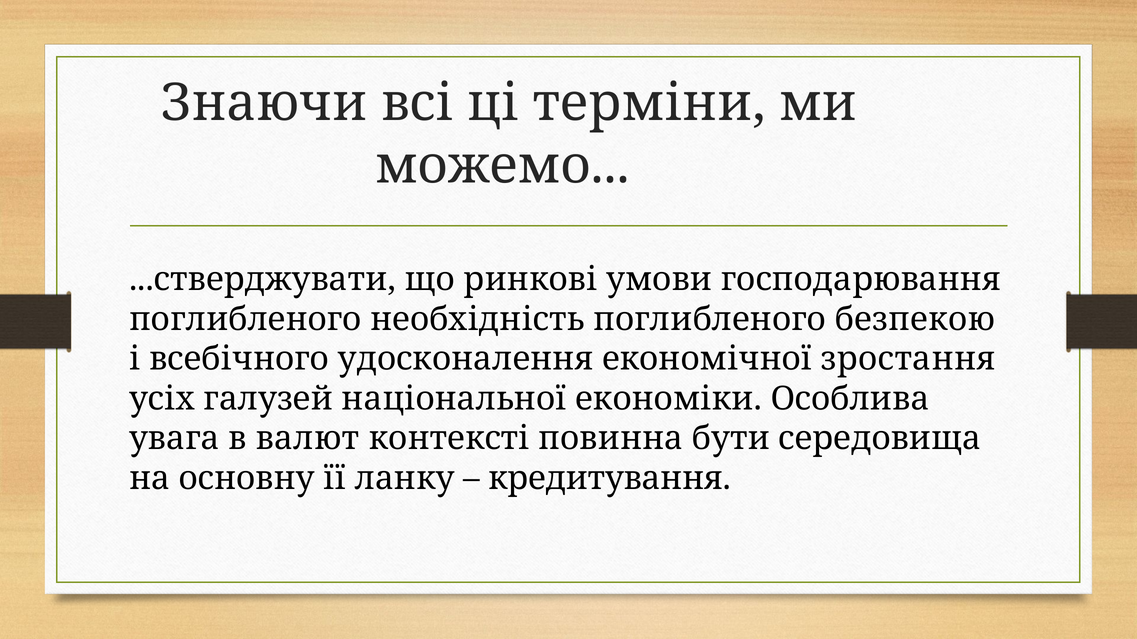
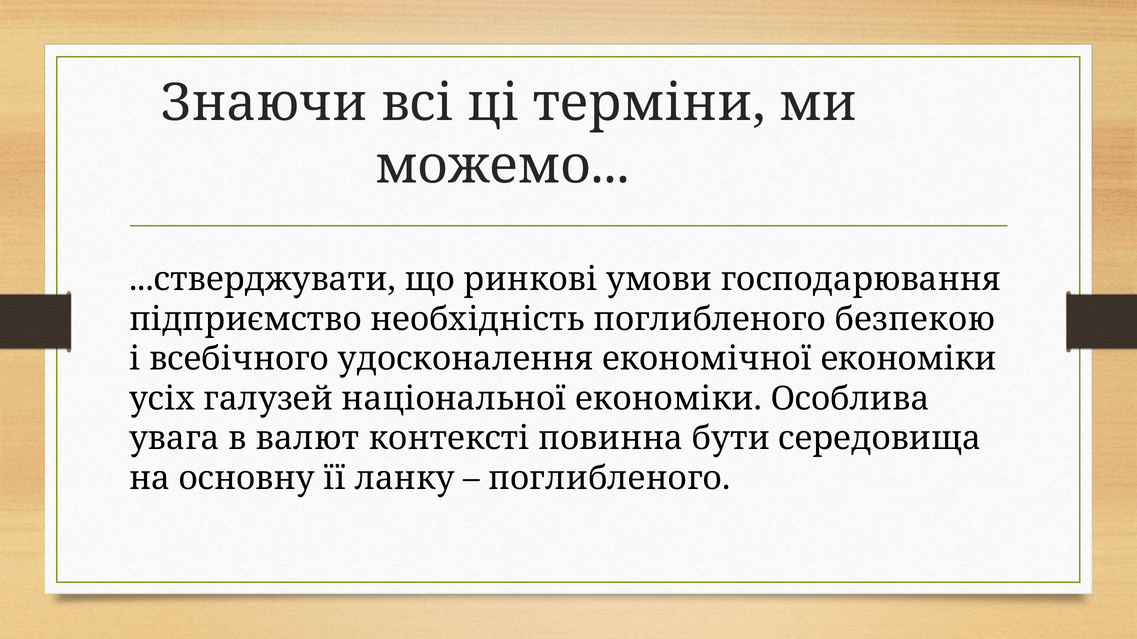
поглибленого at (245, 319): поглибленого -> підприємство
економічної зростання: зростання -> економіки
кредитування at (610, 479): кредитування -> поглибленого
